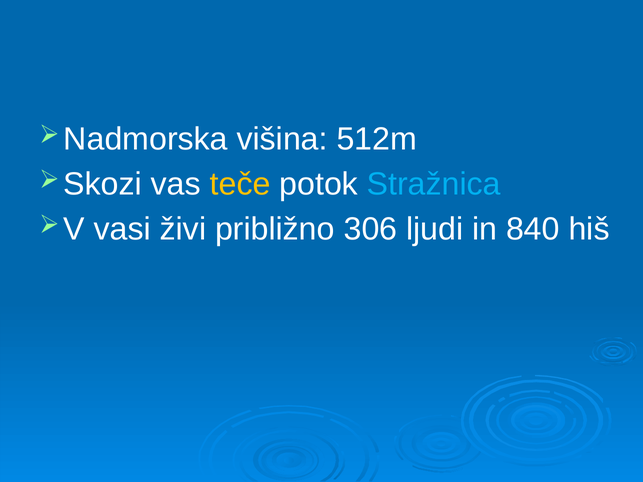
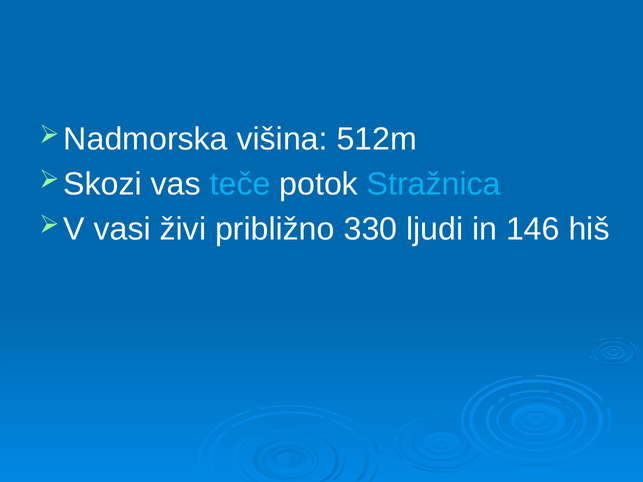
teče colour: yellow -> light blue
306: 306 -> 330
840: 840 -> 146
